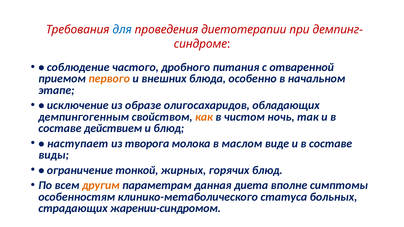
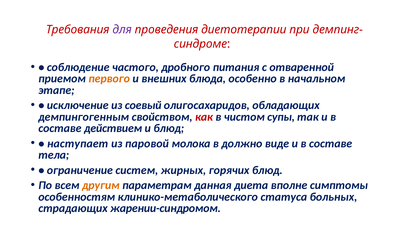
для colour: blue -> purple
образе: образе -> соевый
как colour: orange -> red
ночь: ночь -> супы
творога: творога -> паровой
маслом: маслом -> должно
виды: виды -> тела
тонкой: тонкой -> систем
